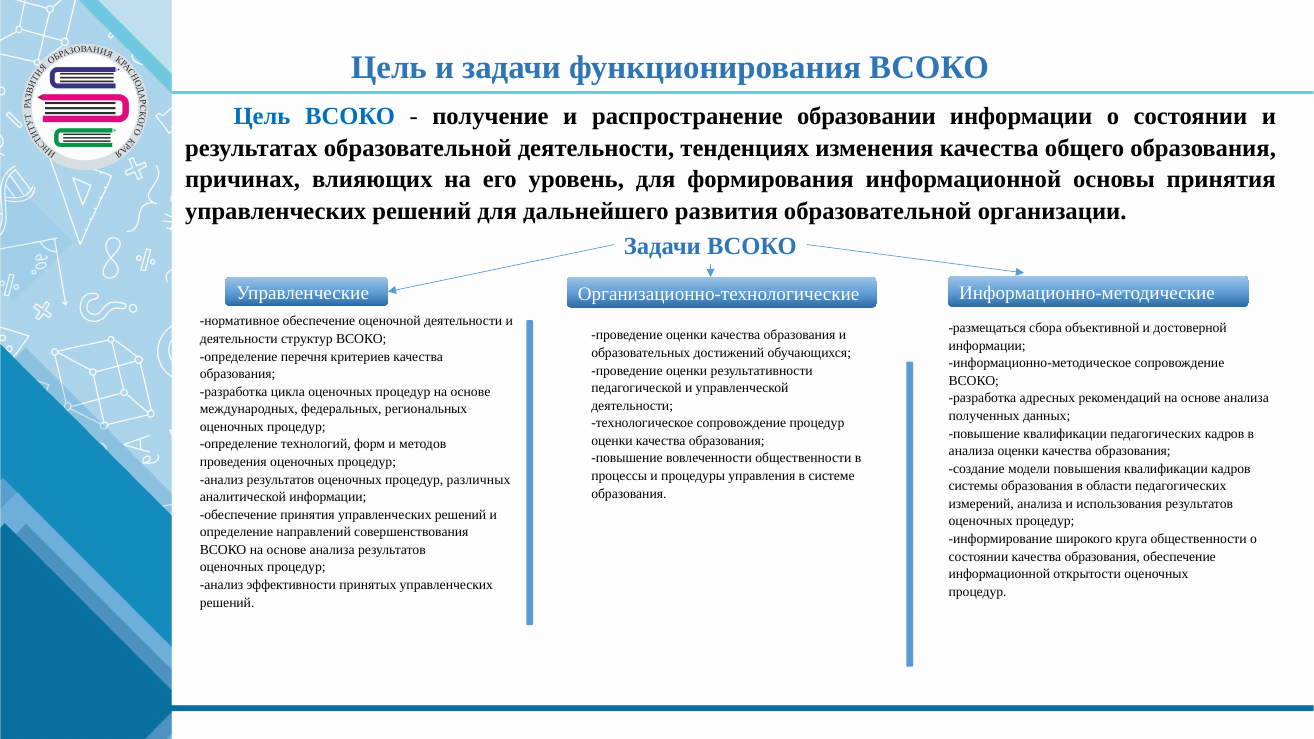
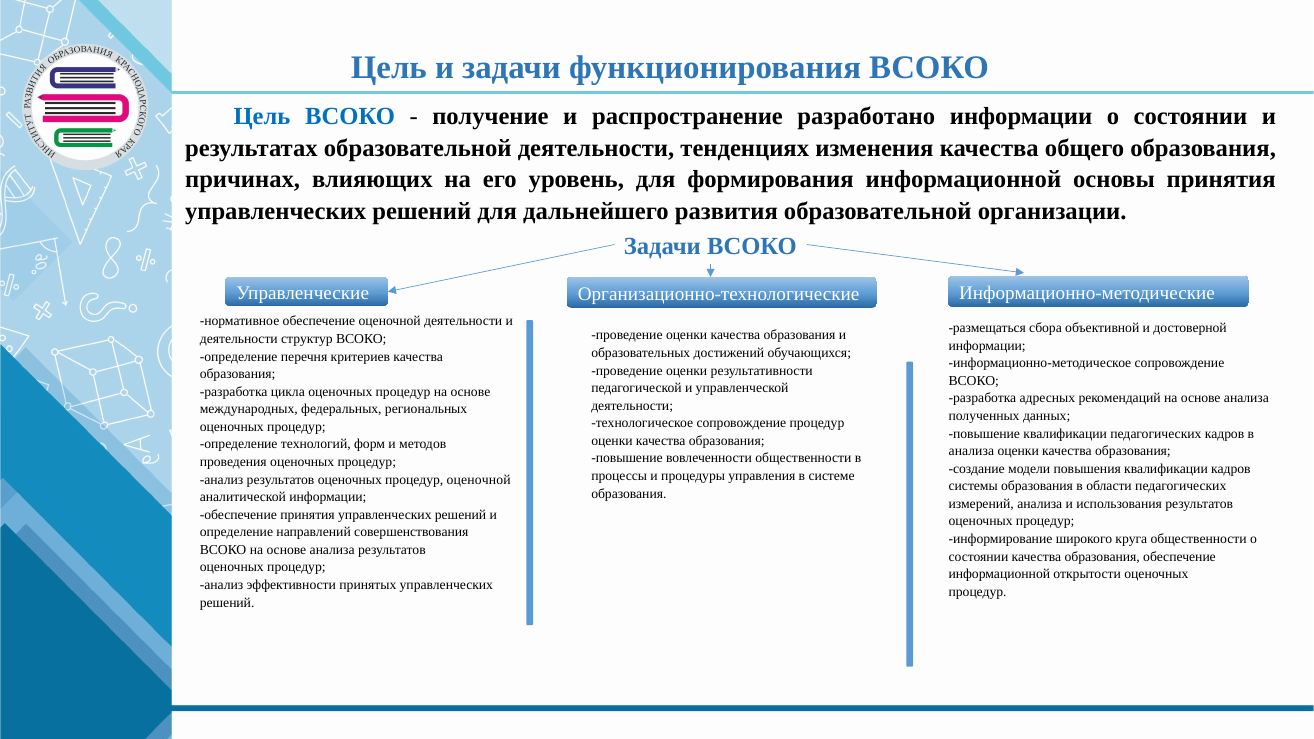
образовании: образовании -> разработано
процедур различных: различных -> оценочной
